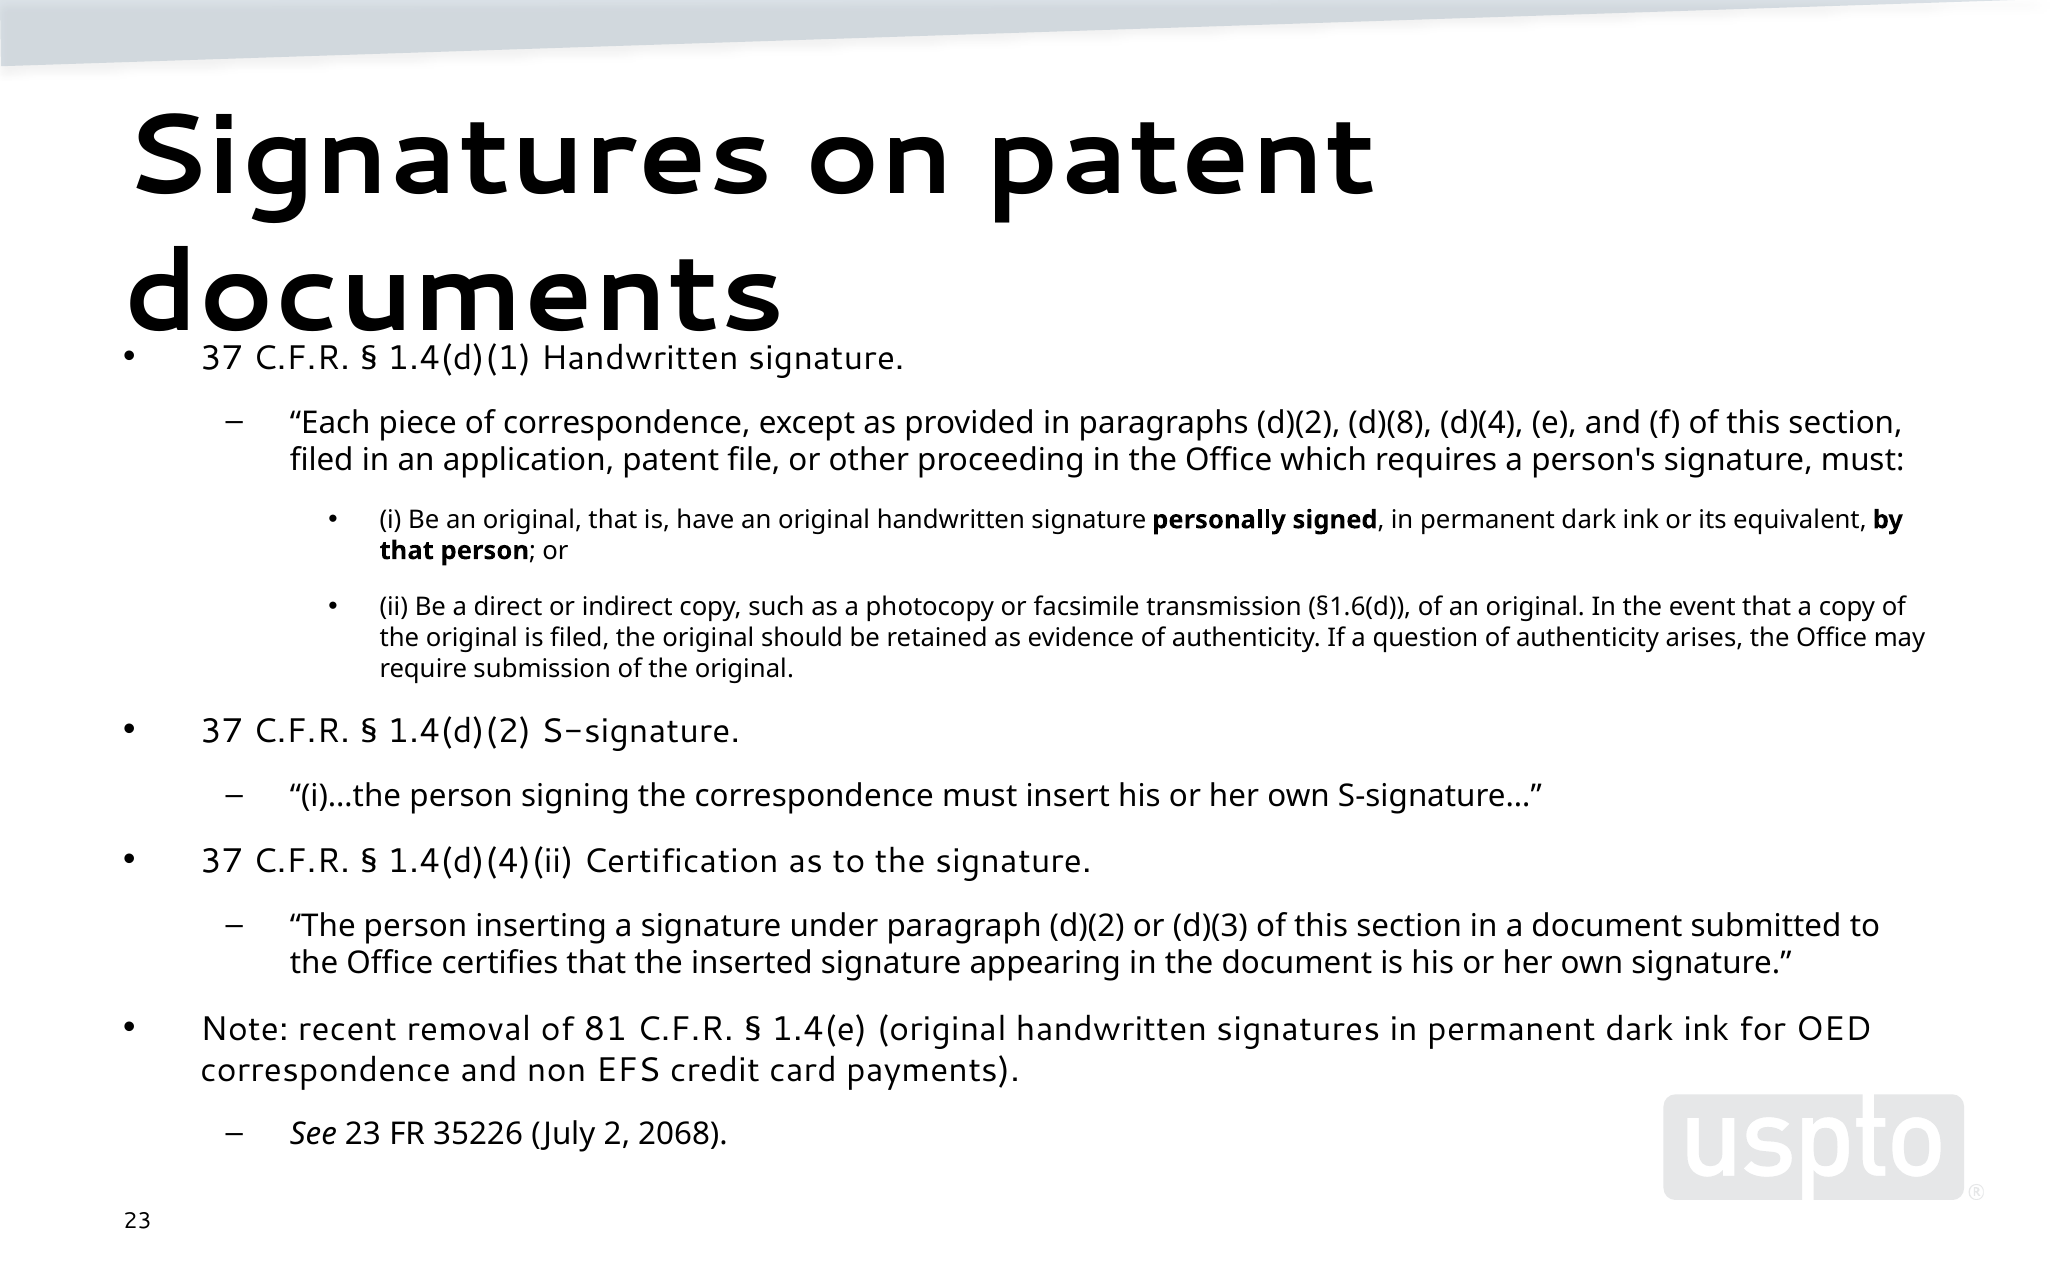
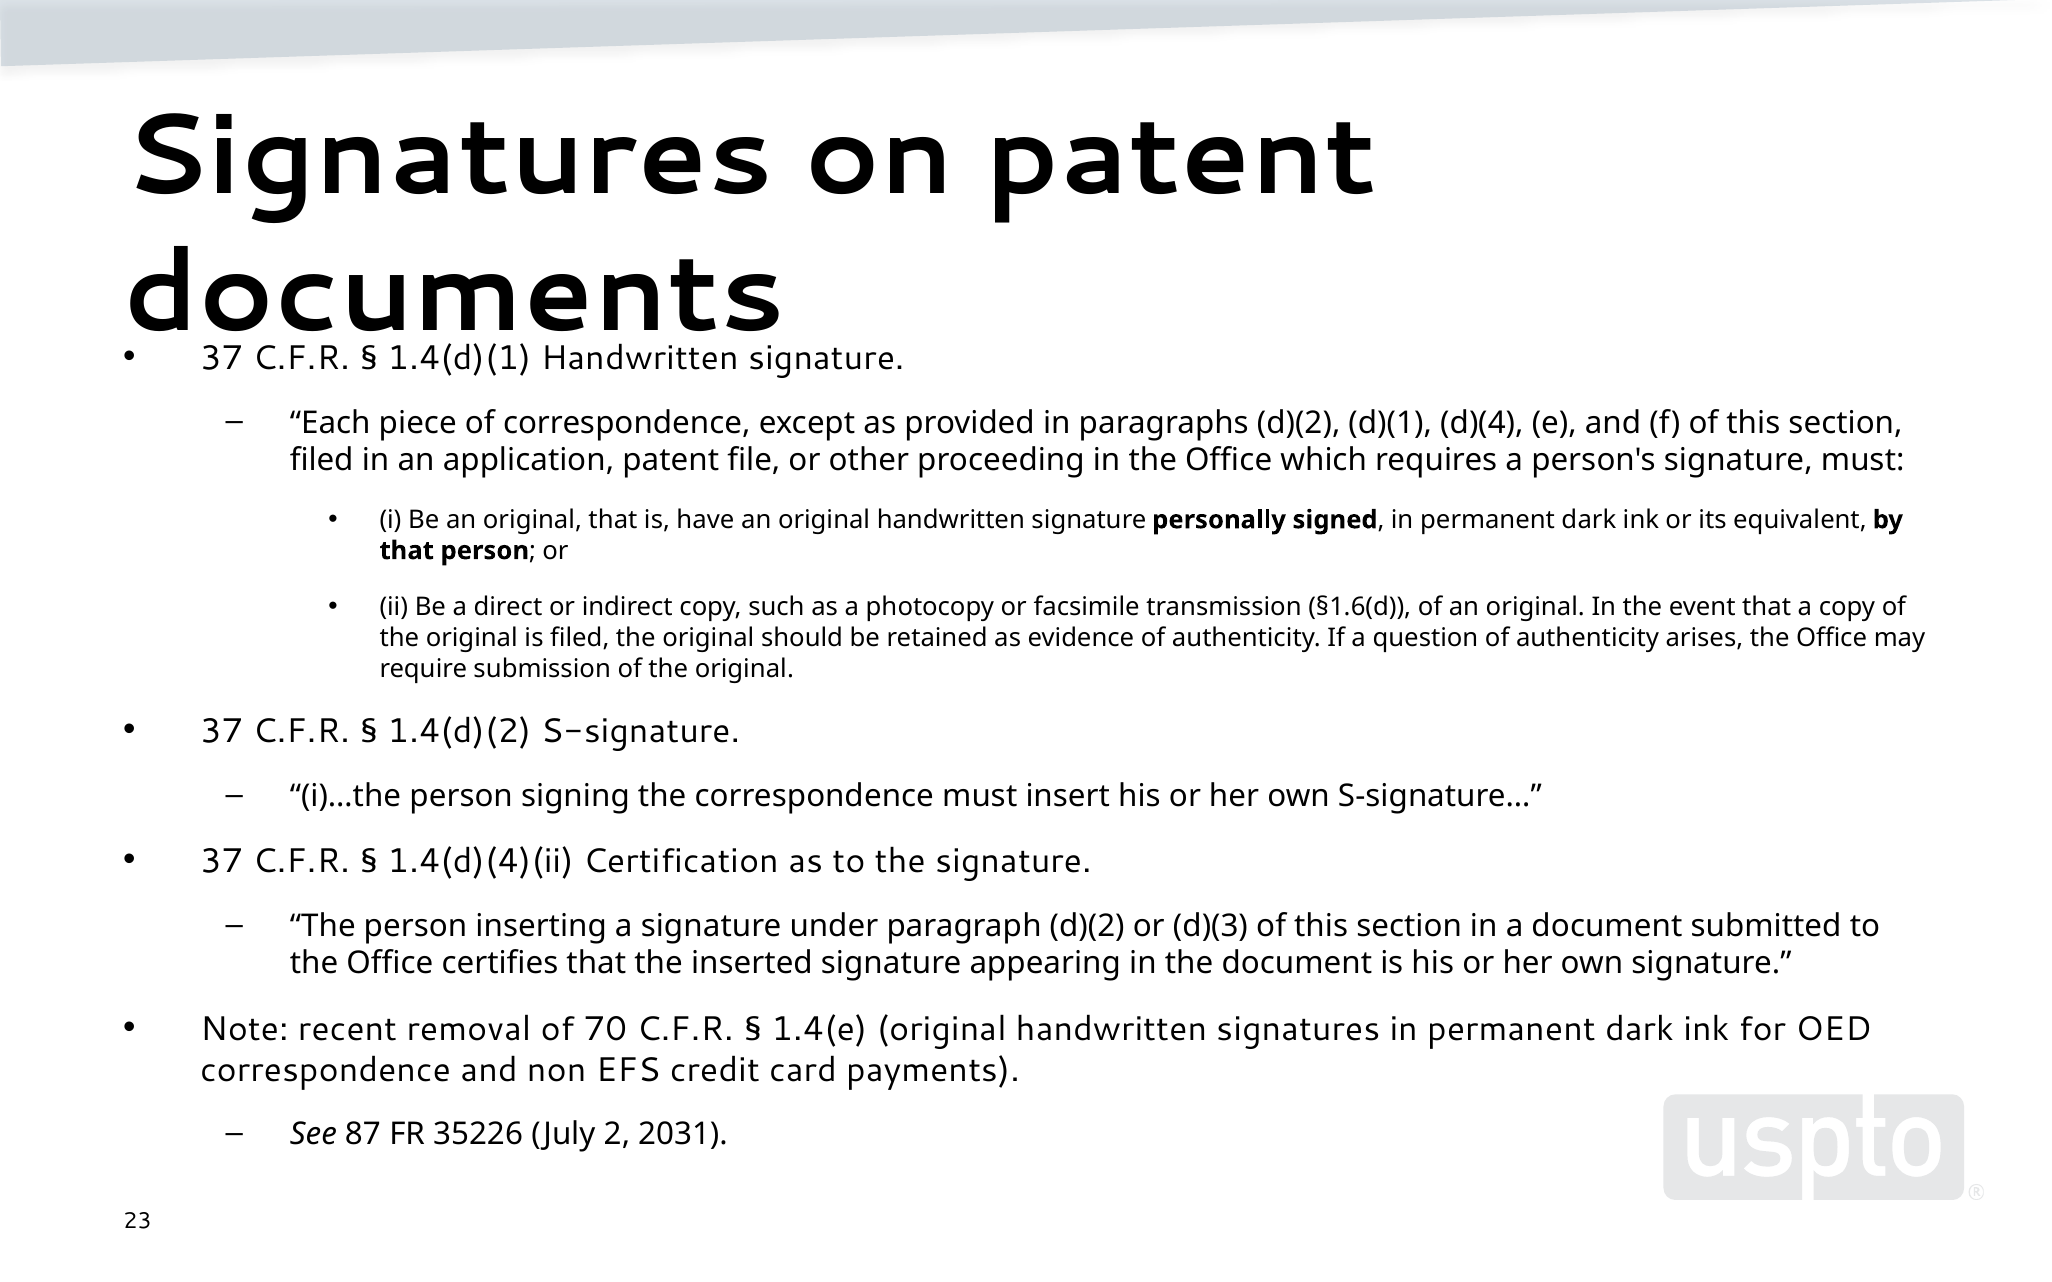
d)(8: d)(8 -> d)(1
81: 81 -> 70
See 23: 23 -> 87
2068: 2068 -> 2031
